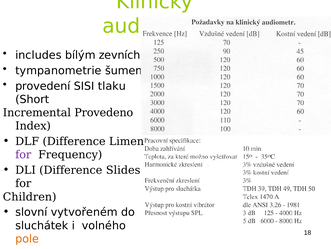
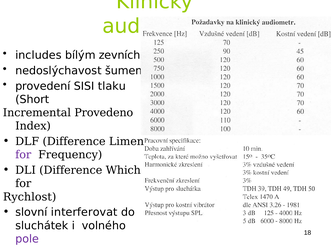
tympanometrie: tympanometrie -> nedoslýchavost
Slides: Slides -> Which
Children: Children -> Rychlost
vytvořeném: vytvořeném -> interferovat
pole colour: orange -> purple
